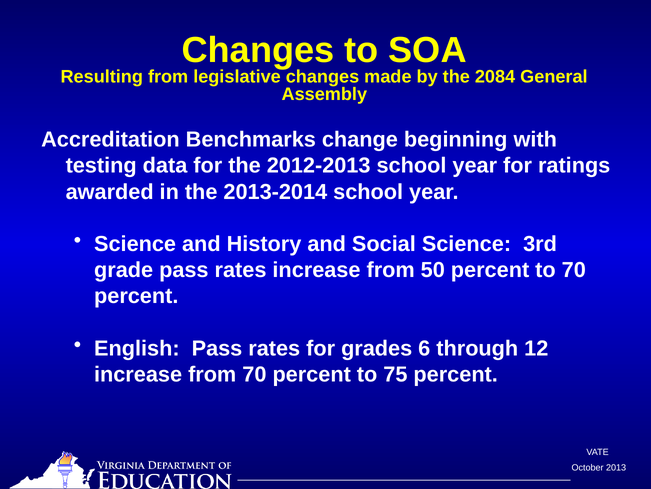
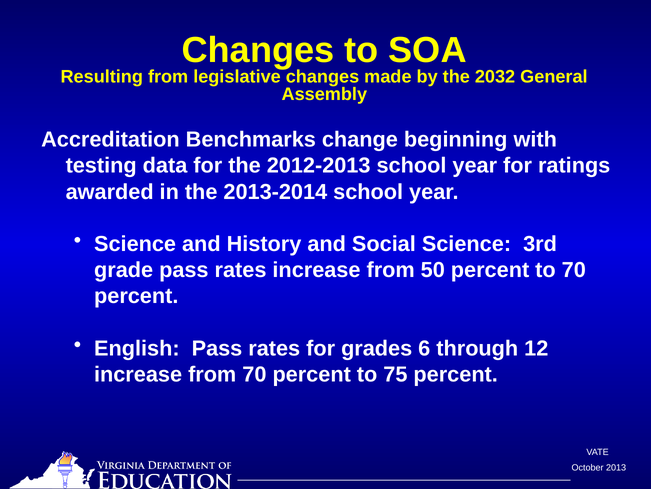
2084: 2084 -> 2032
